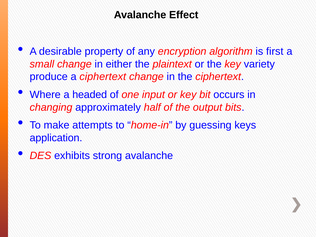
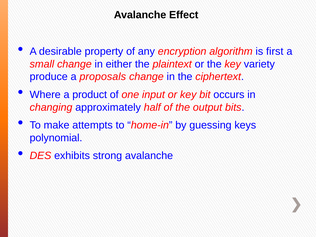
a ciphertext: ciphertext -> proposals
headed: headed -> product
application: application -> polynomial
